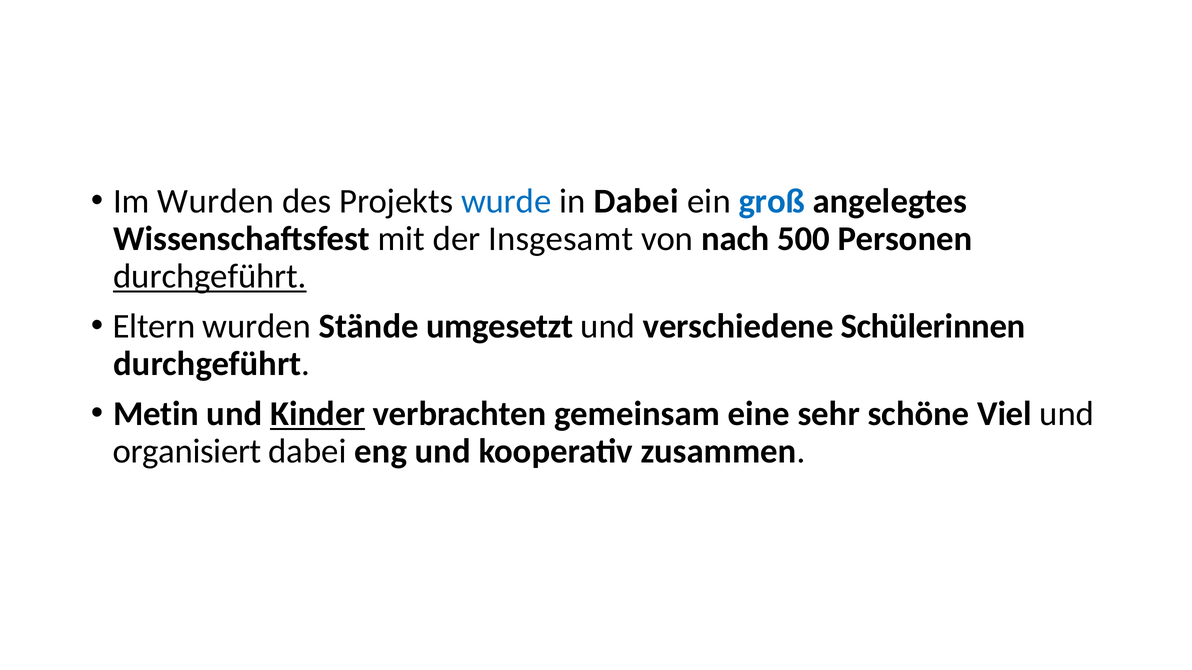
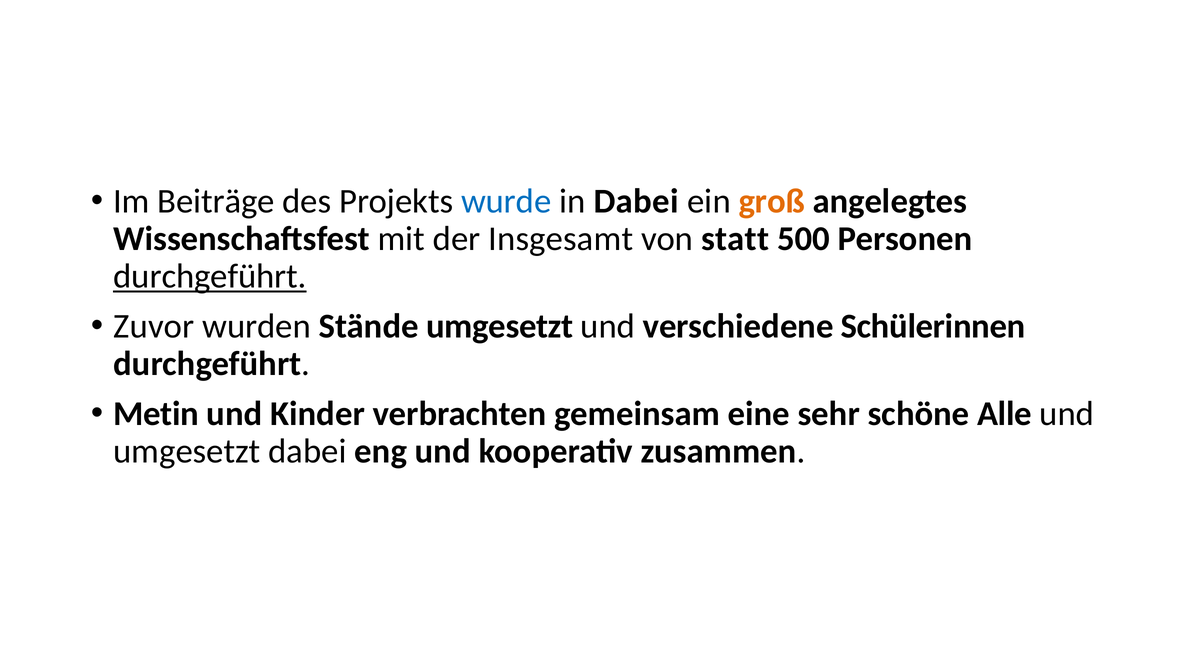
Im Wurden: Wurden -> Beiträge
groß colour: blue -> orange
nach: nach -> statt
Eltern: Eltern -> Zuvor
Kinder underline: present -> none
Viel: Viel -> Alle
organisiert at (187, 452): organisiert -> umgesetzt
